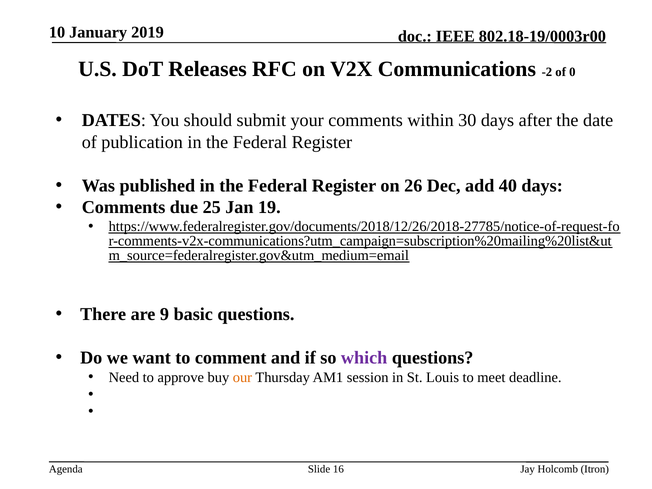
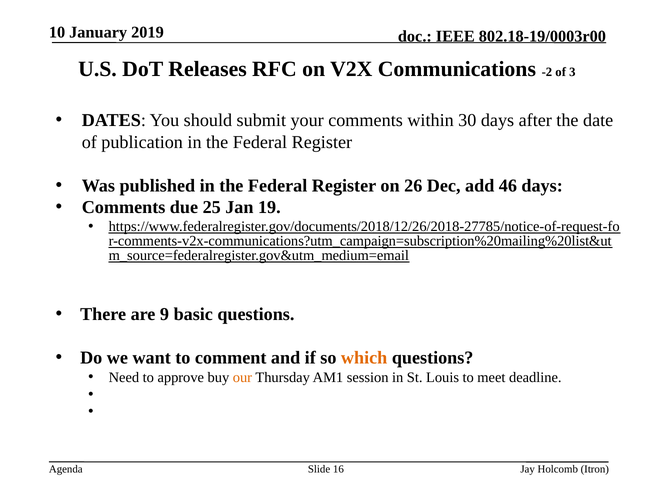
0: 0 -> 3
40: 40 -> 46
which colour: purple -> orange
